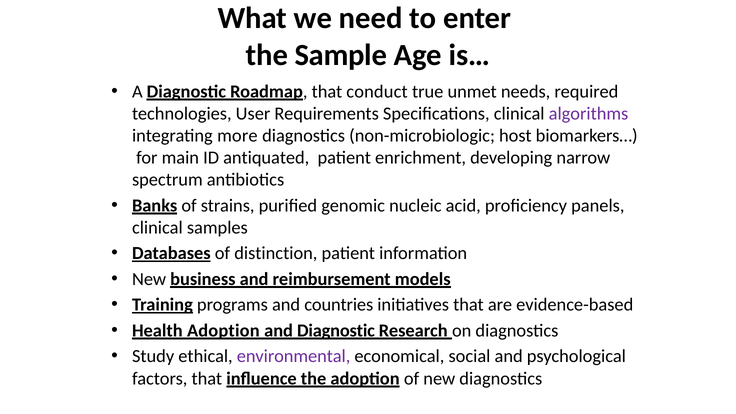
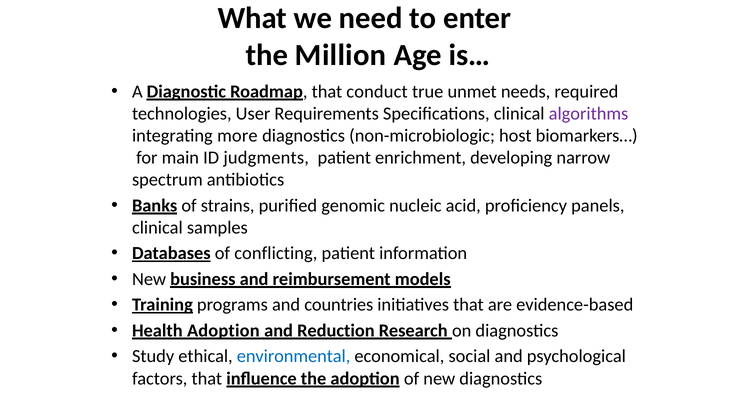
Sample: Sample -> Million
antiquated: antiquated -> judgments
distinction: distinction -> conflicting
and Diagnostic: Diagnostic -> Reduction
environmental colour: purple -> blue
